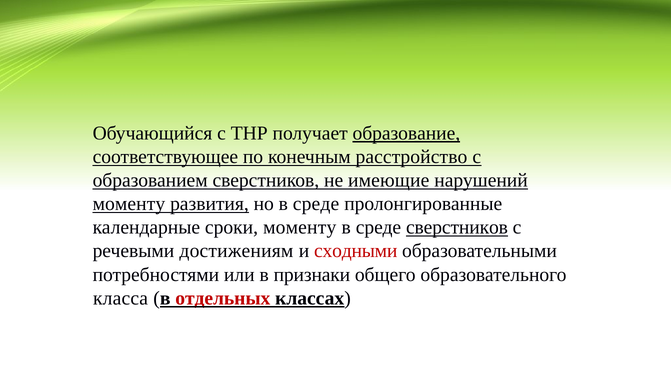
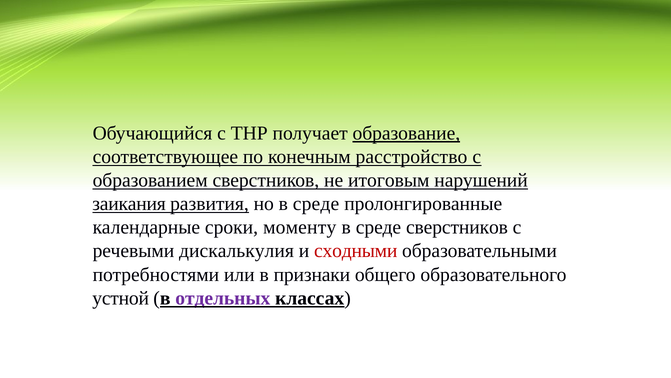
имеющие: имеющие -> итоговым
моменту at (129, 204): моменту -> заикания
сверстников at (457, 227) underline: present -> none
достижениям: достижениям -> дискалькулия
класса: класса -> устной
отдельных colour: red -> purple
